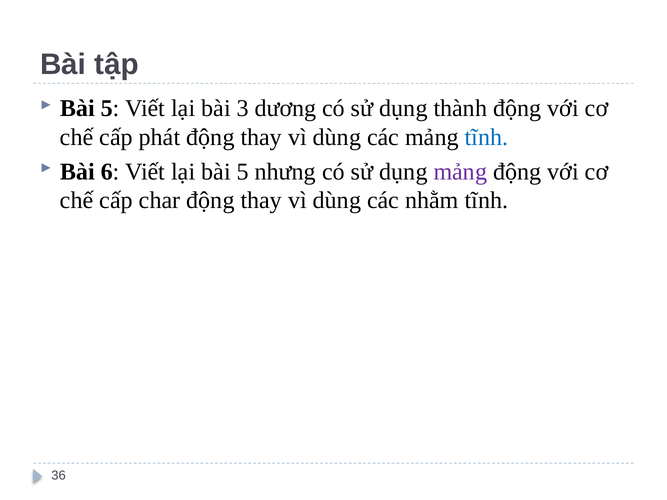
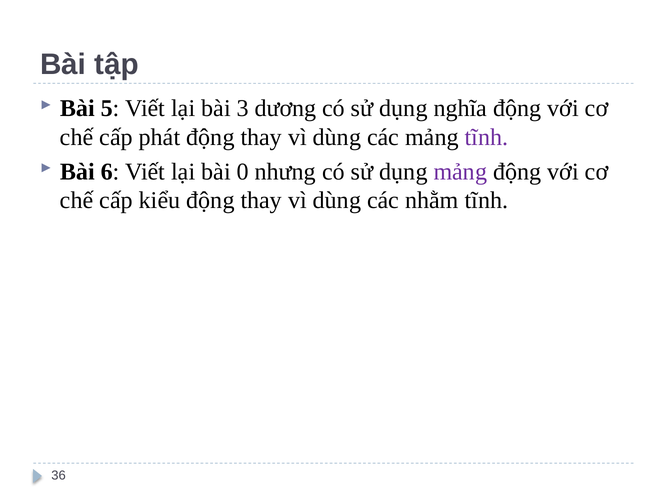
thành: thành -> nghĩa
tĩnh at (486, 137) colour: blue -> purple
lại bài 5: 5 -> 0
char: char -> kiểu
